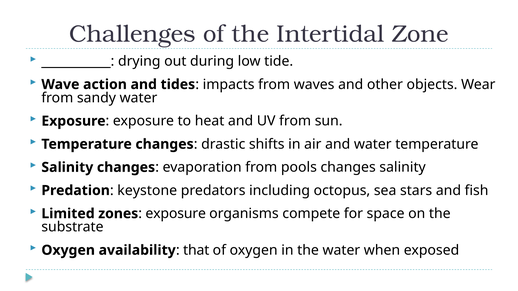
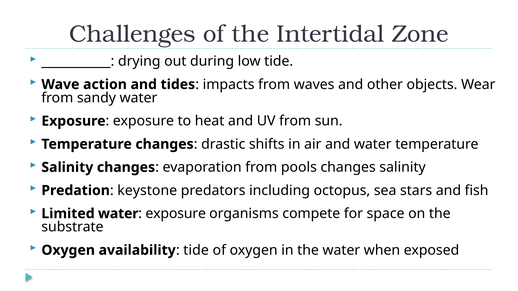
Limited zones: zones -> water
that at (196, 250): that -> tide
